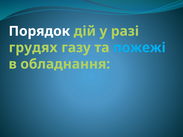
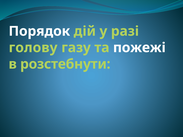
грудях: грудях -> голову
пожежі colour: light blue -> white
обладнання: обладнання -> розстебнути
